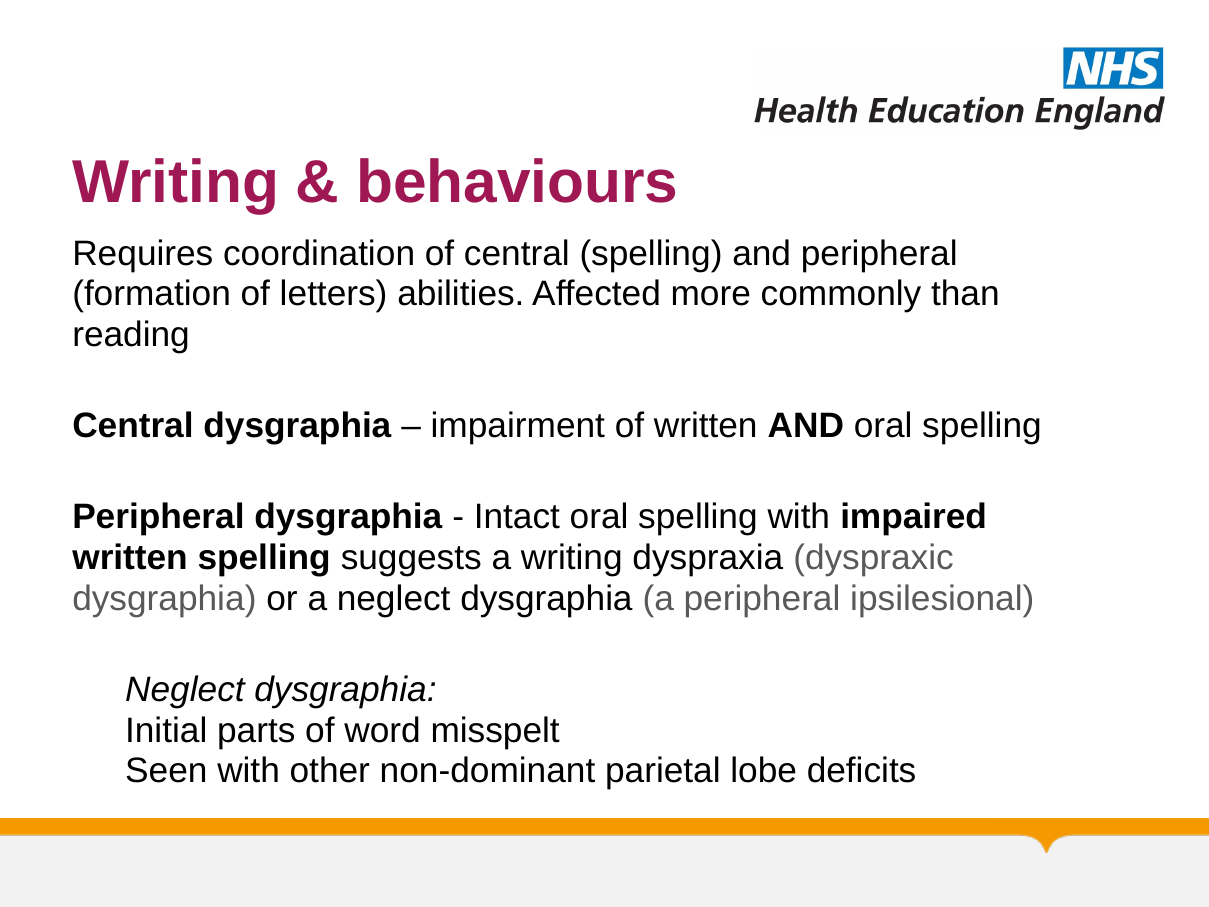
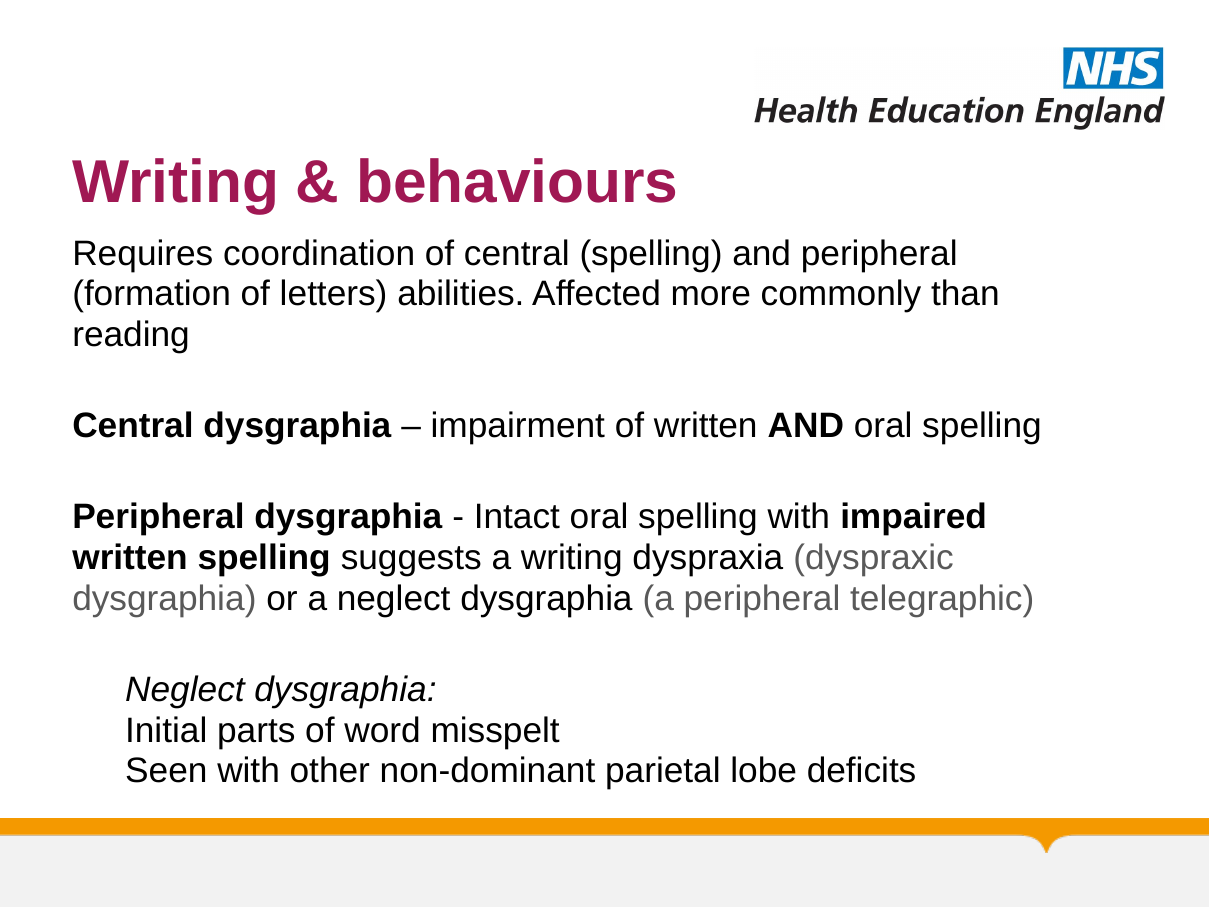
ipsilesional: ipsilesional -> telegraphic
